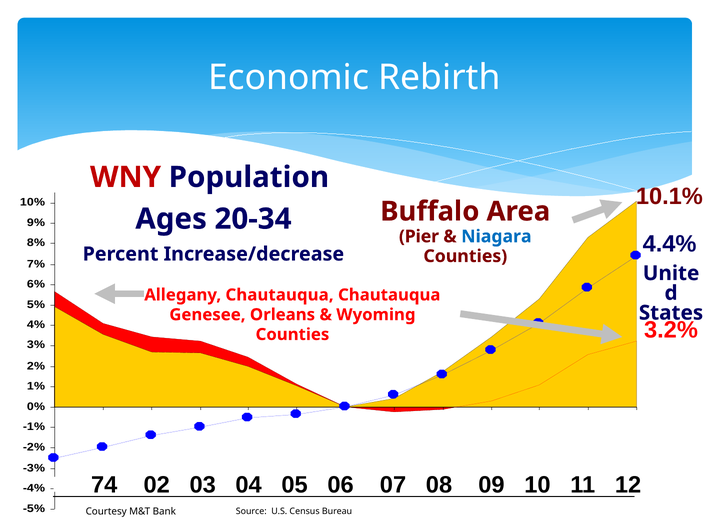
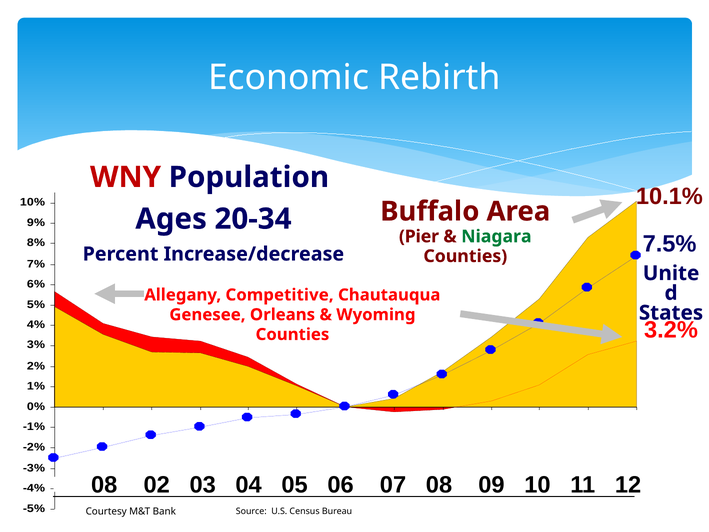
4.4%: 4.4% -> 7.5%
Niagara colour: blue -> green
Allegany Chautauqua: Chautauqua -> Competitive
00 74: 74 -> 08
